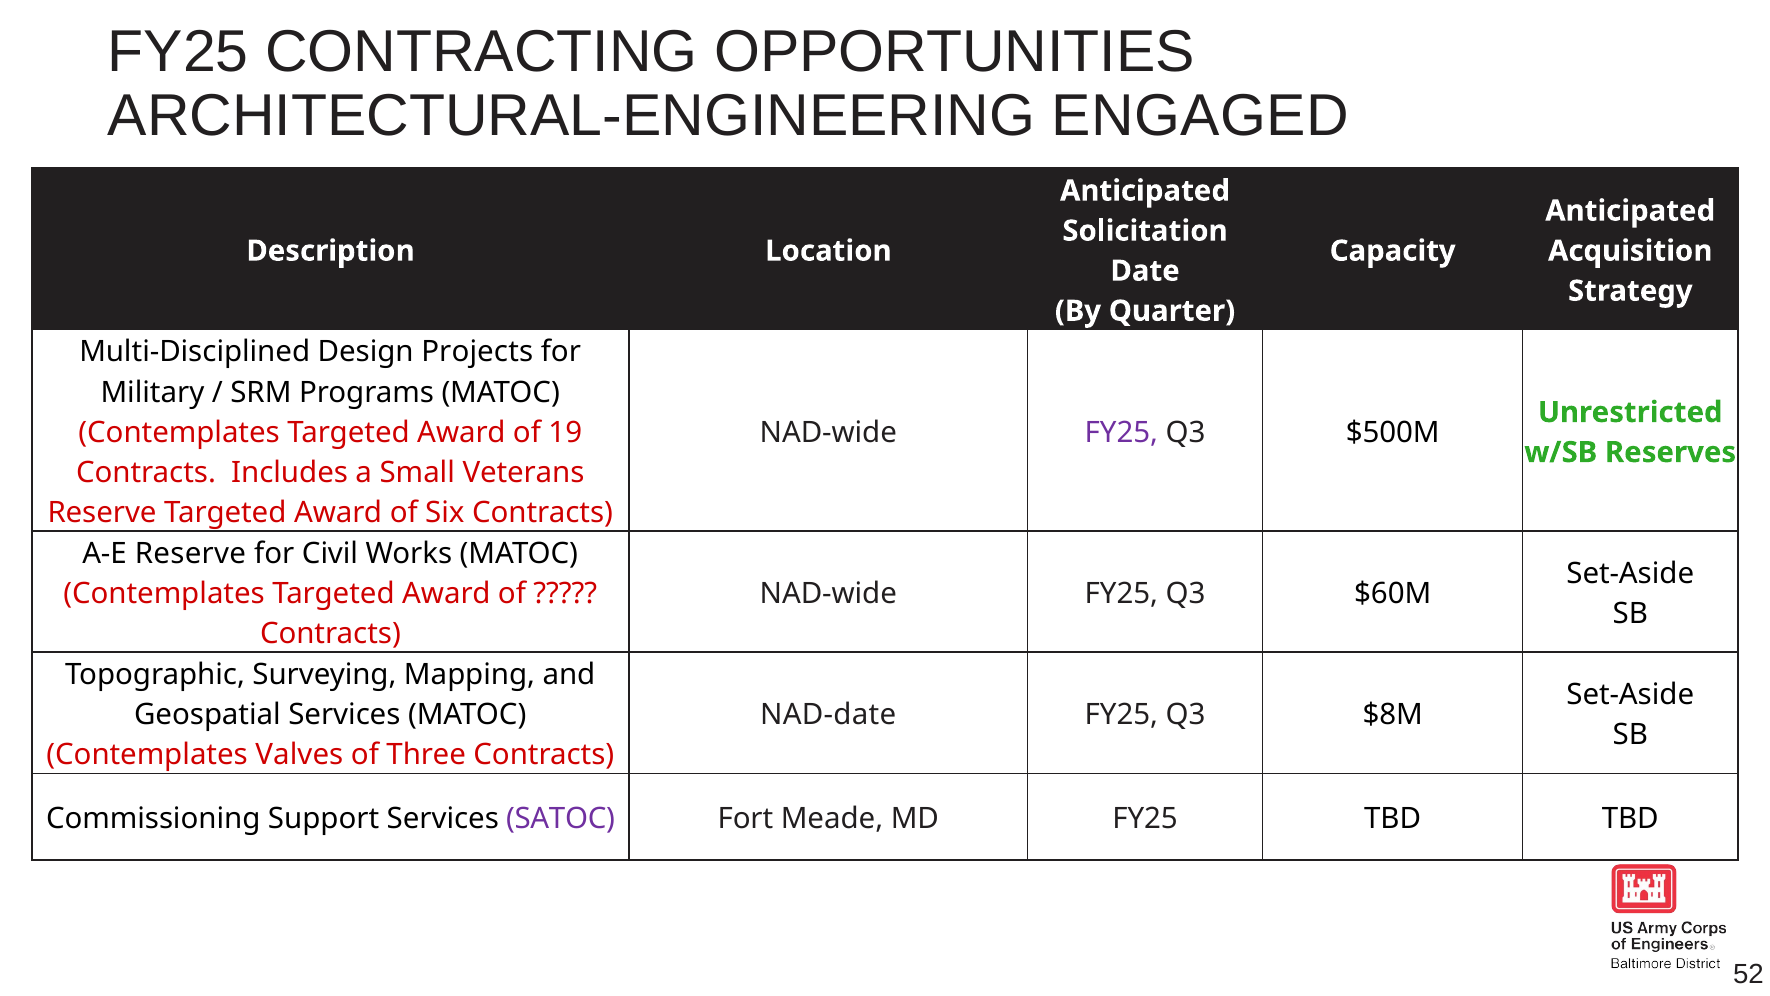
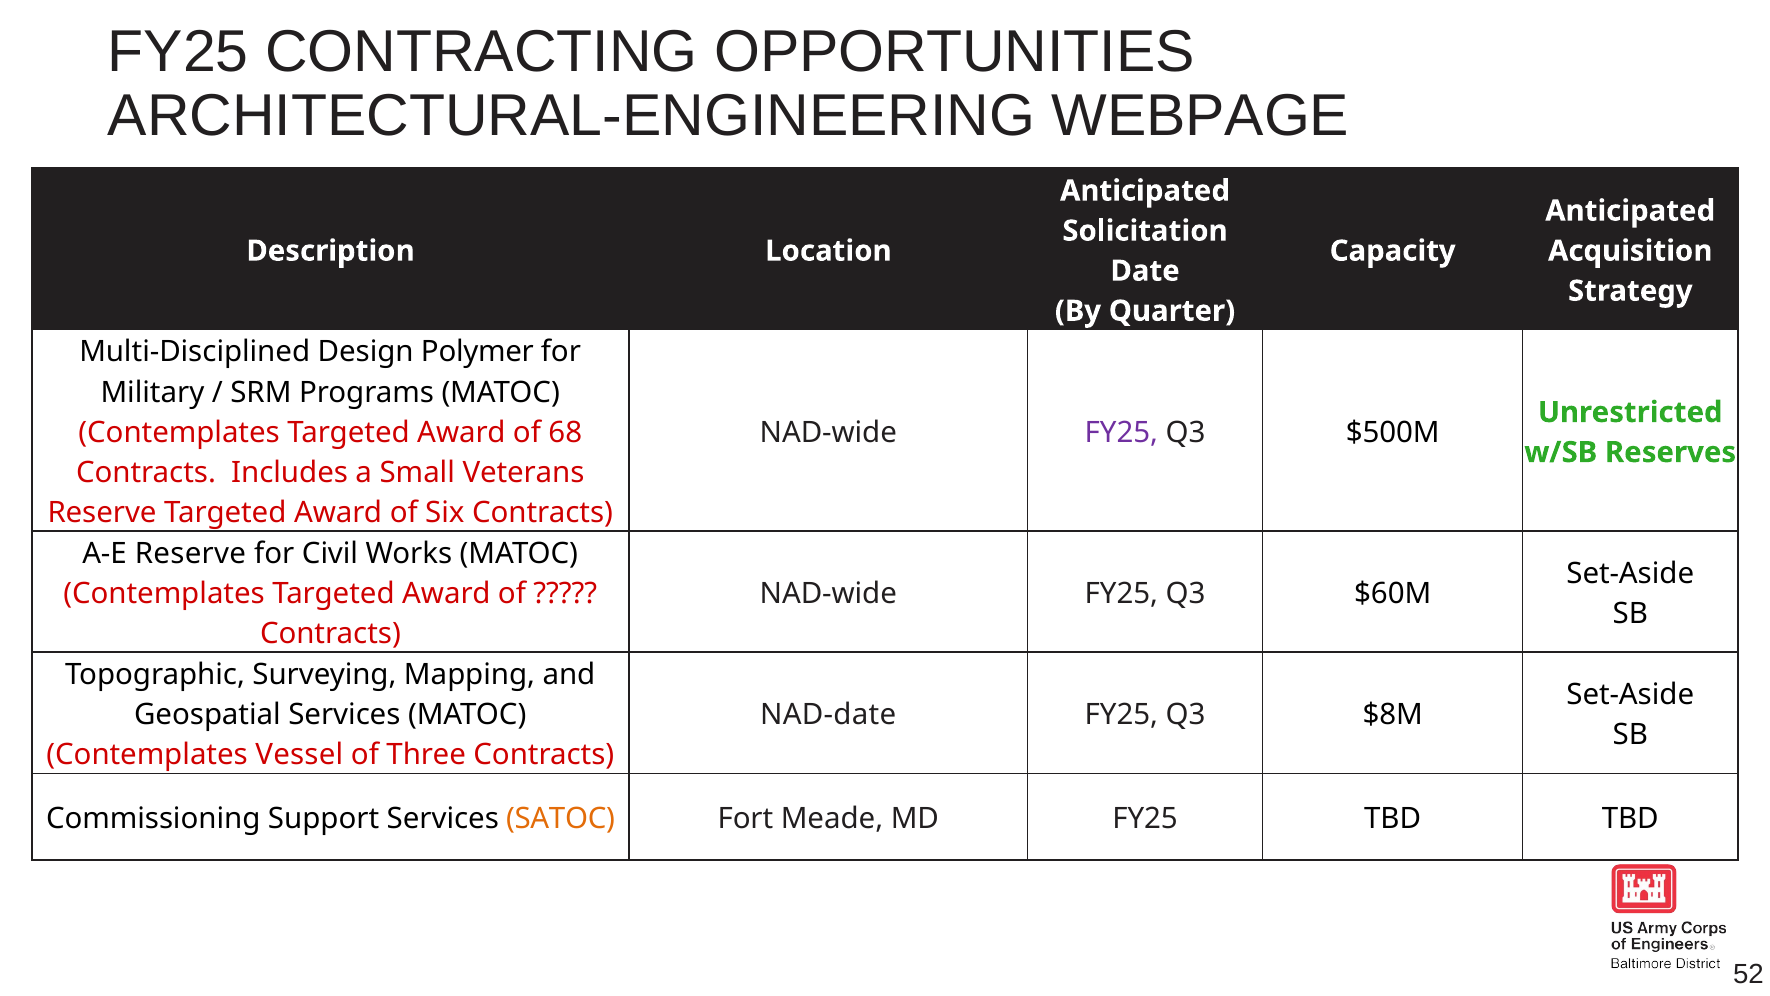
ENGAGED: ENGAGED -> WEBPAGE
Projects: Projects -> Polymer
19: 19 -> 68
Valves: Valves -> Vessel
SATOC colour: purple -> orange
